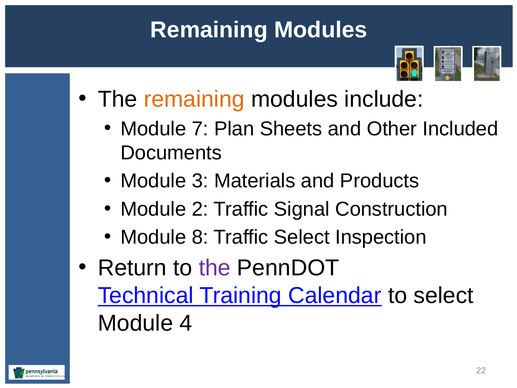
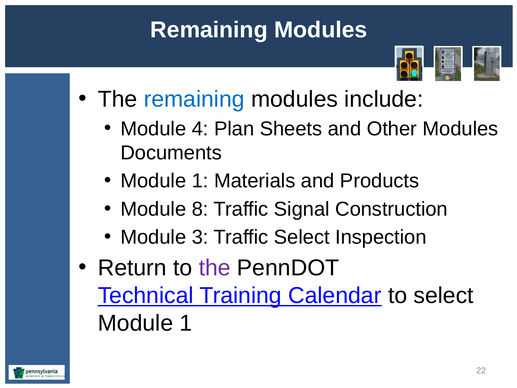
remaining at (194, 99) colour: orange -> blue
7: 7 -> 4
Other Included: Included -> Modules
3 at (200, 181): 3 -> 1
2: 2 -> 8
8: 8 -> 3
4 at (186, 323): 4 -> 1
